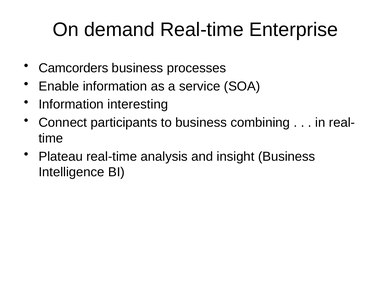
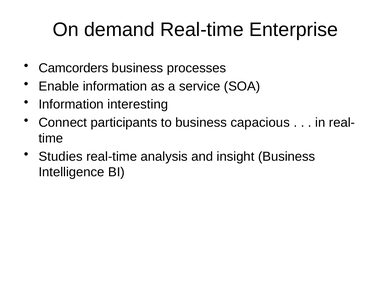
combining: combining -> capacious
Plateau: Plateau -> Studies
